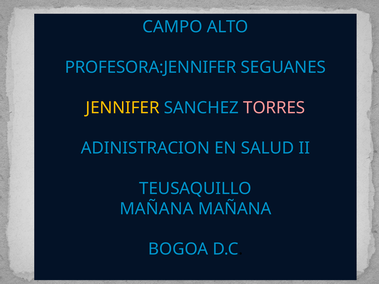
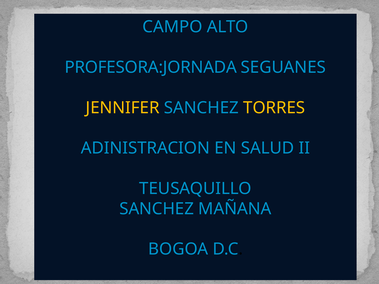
PROFESORA:JENNIFER: PROFESORA:JENNIFER -> PROFESORA:JORNADA
TORRES colour: pink -> yellow
MAÑANA at (157, 209): MAÑANA -> SANCHEZ
